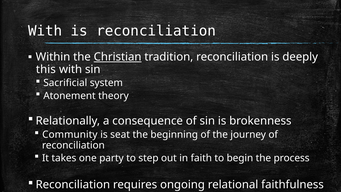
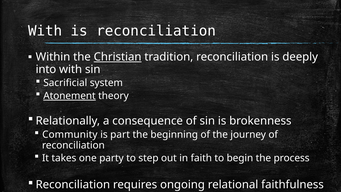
this: this -> into
Atonement underline: none -> present
seat: seat -> part
